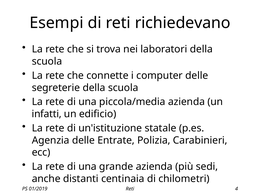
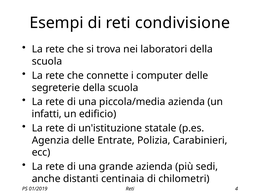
richiedevano: richiedevano -> condivisione
